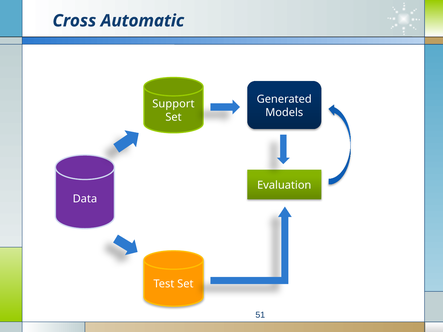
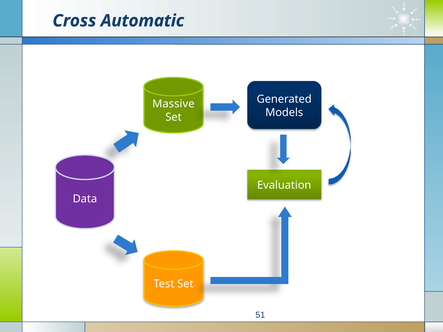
Support: Support -> Massive
